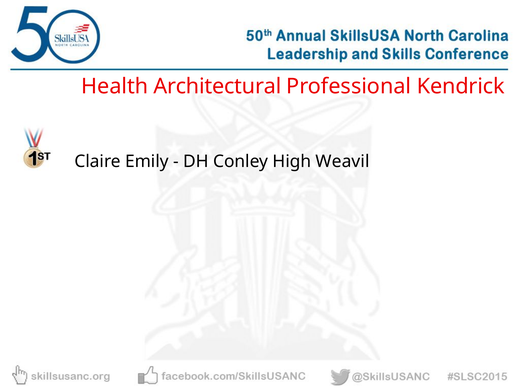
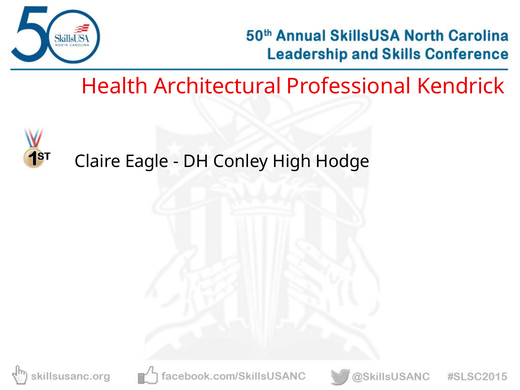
Emily: Emily -> Eagle
Weavil: Weavil -> Hodge
